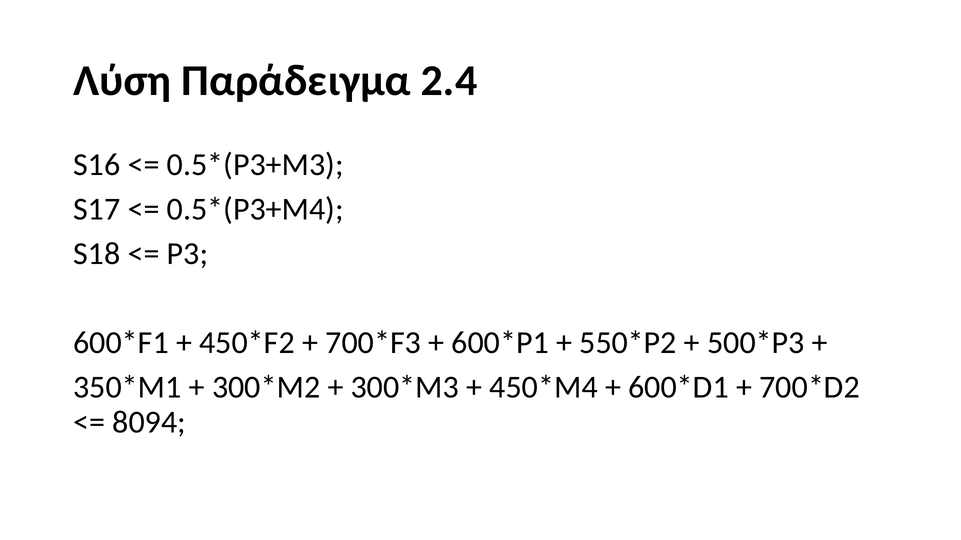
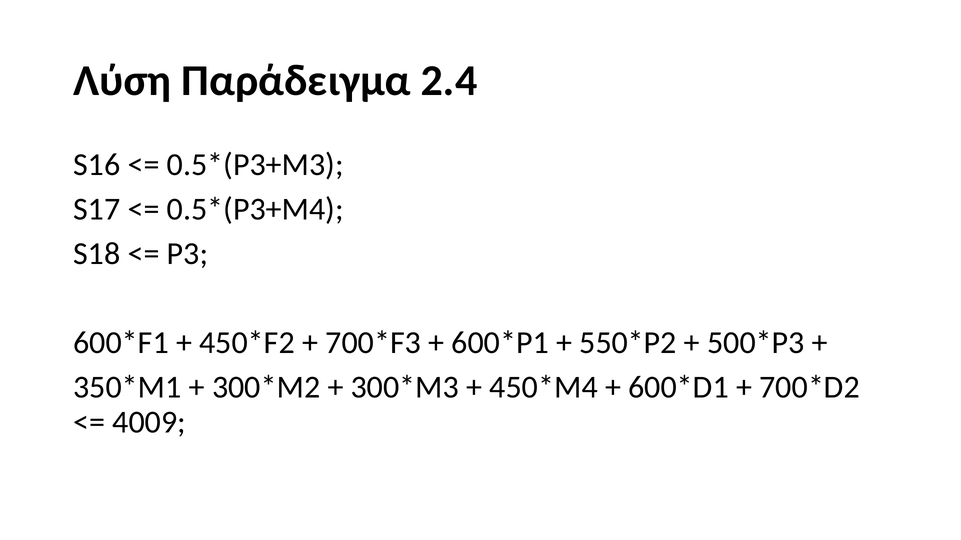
8094: 8094 -> 4009
